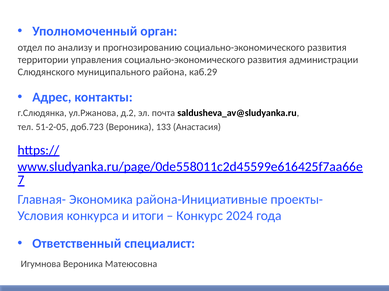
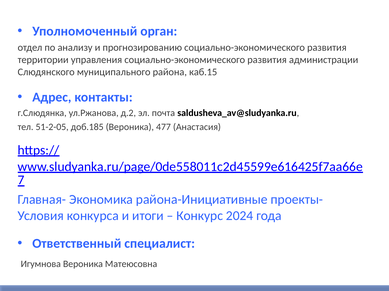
каб.29: каб.29 -> каб.15
доб.723: доб.723 -> доб.185
133: 133 -> 477
